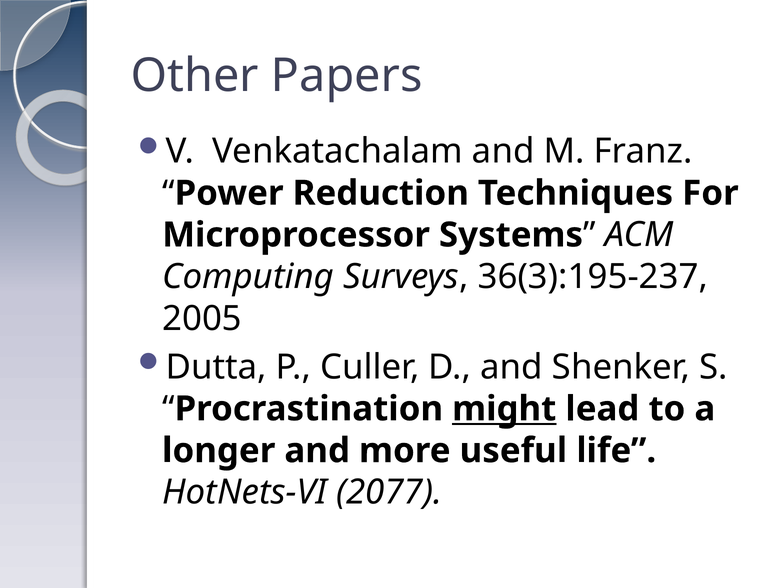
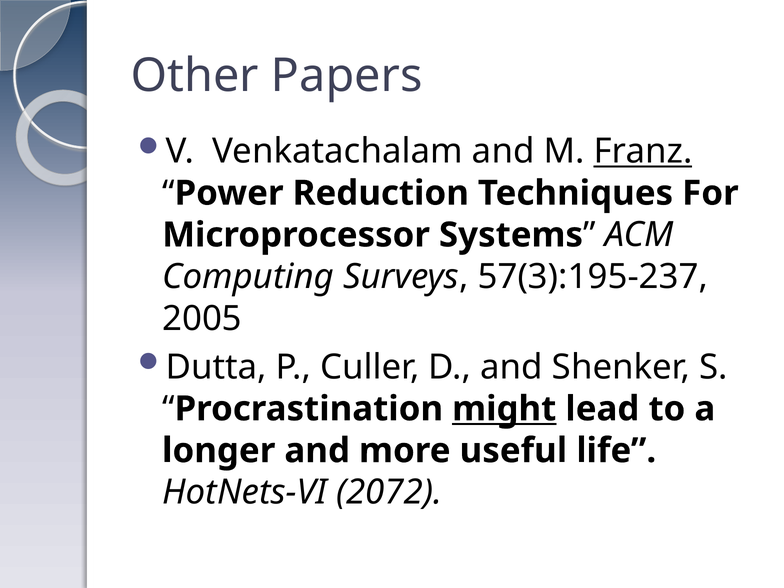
Franz underline: none -> present
36(3):195-237: 36(3):195-237 -> 57(3):195-237
2077: 2077 -> 2072
